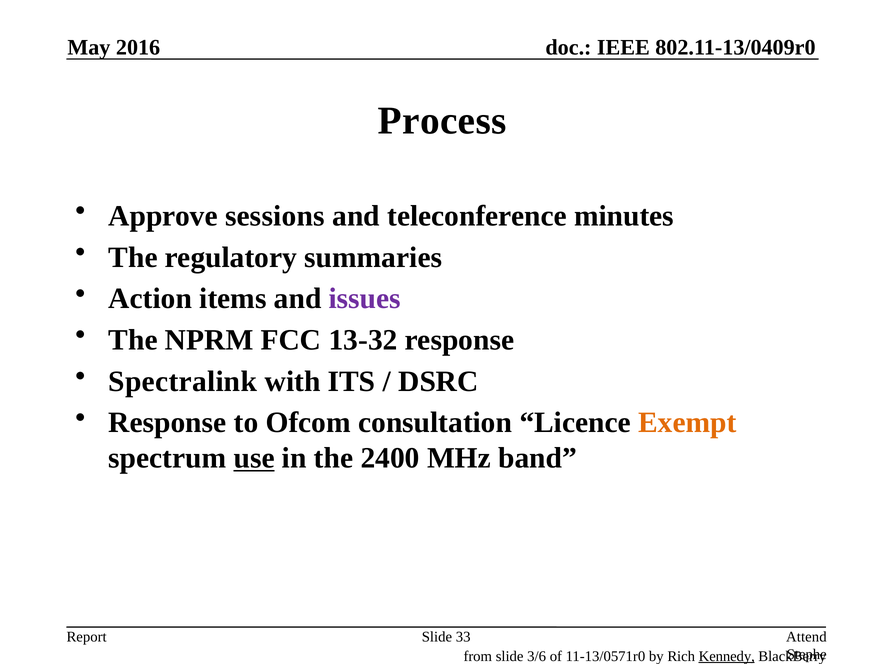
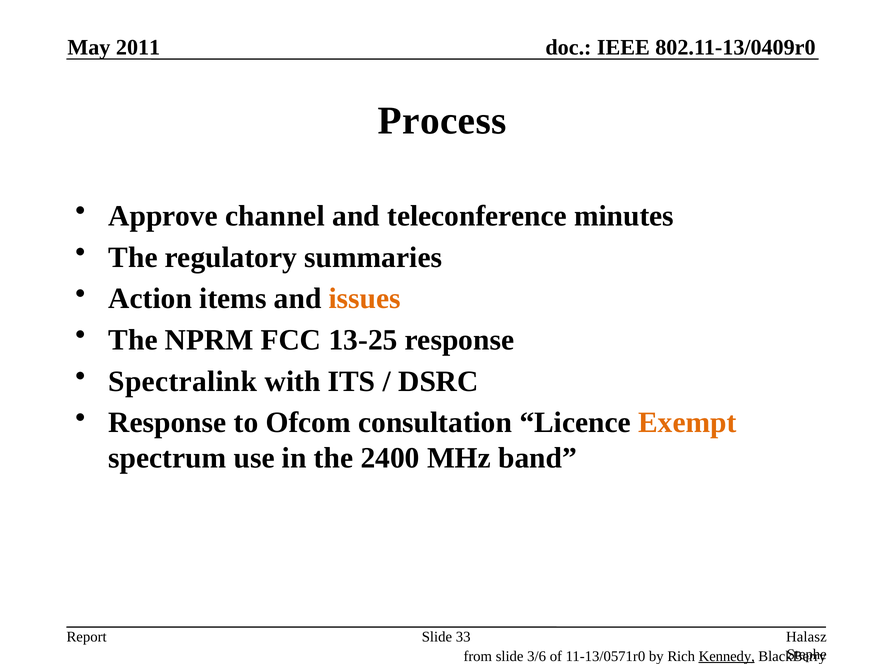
2016: 2016 -> 2011
sessions: sessions -> channel
issues colour: purple -> orange
13-32: 13-32 -> 13-25
use underline: present -> none
Attend: Attend -> Halasz
